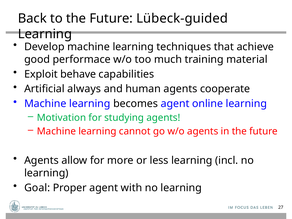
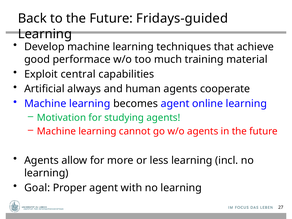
Lübeck-guided: Lübeck-guided -> Fridays-guided
behave: behave -> central
